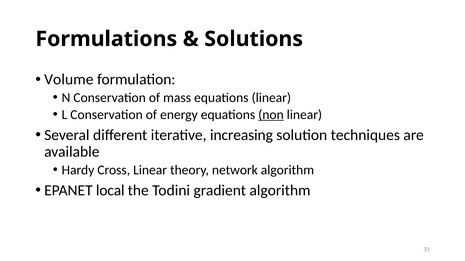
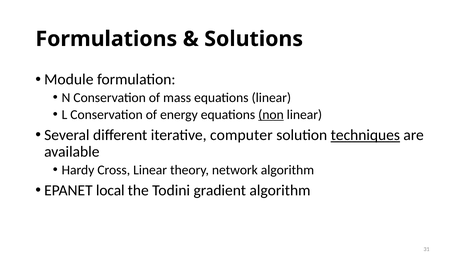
Volume: Volume -> Module
increasing: increasing -> computer
techniques underline: none -> present
